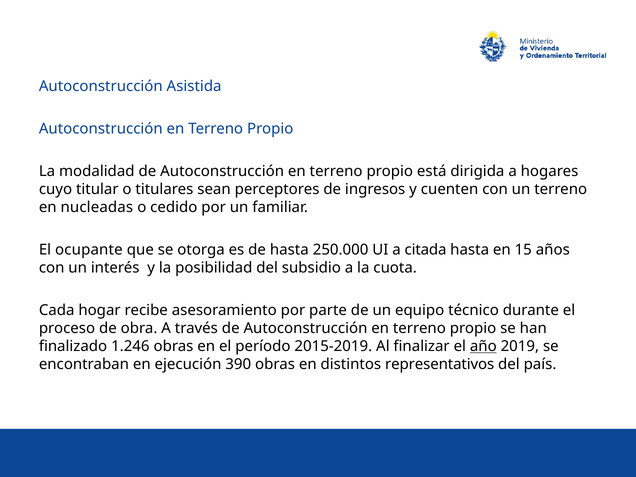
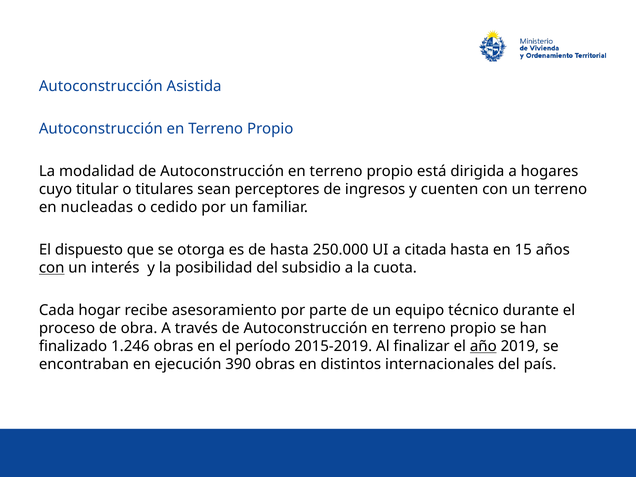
ocupante: ocupante -> dispuesto
con at (52, 268) underline: none -> present
representativos: representativos -> internacionales
